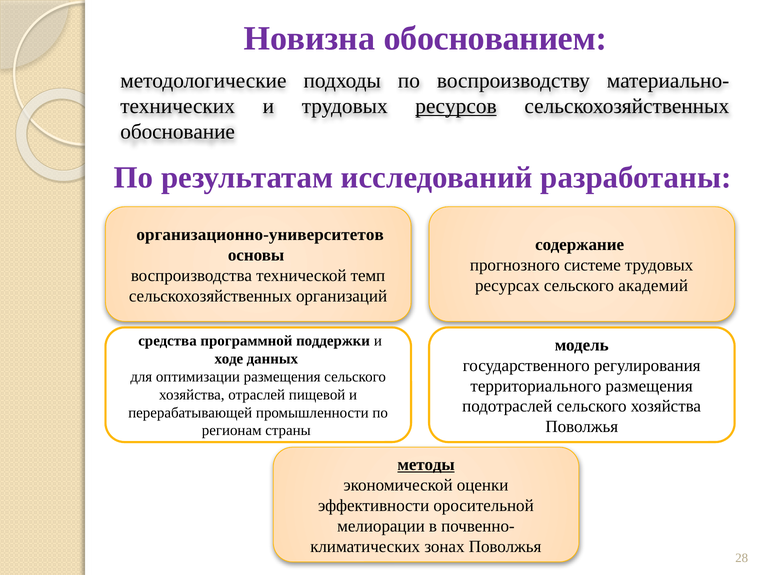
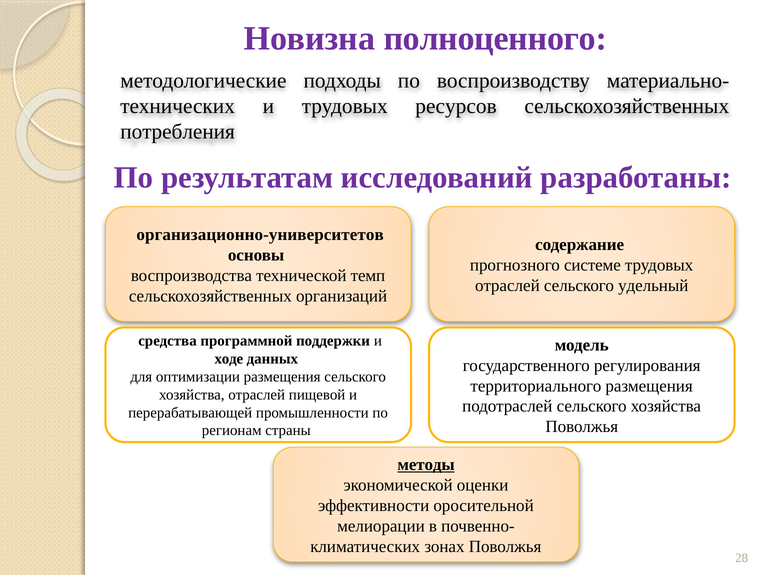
обоснованием: обоснованием -> полноценного
ресурсов underline: present -> none
обоснование: обоснование -> потребления
ресурсах at (507, 286): ресурсах -> отраслей
академий: академий -> удельный
